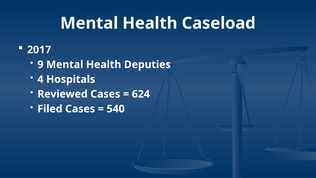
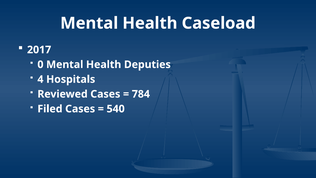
9: 9 -> 0
624: 624 -> 784
